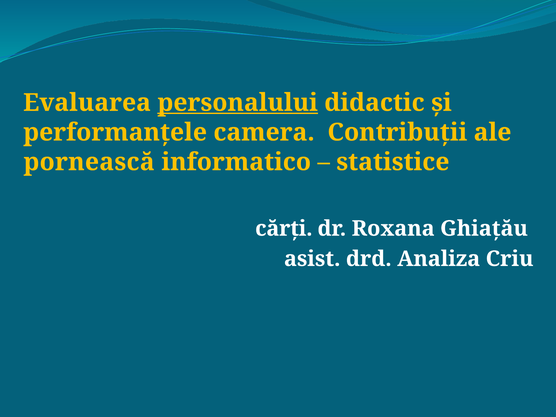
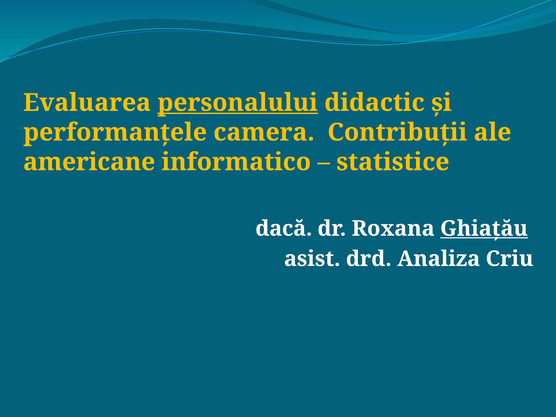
pornească: pornească -> americane
cărţi: cărţi -> dacă
Ghiaţău underline: none -> present
